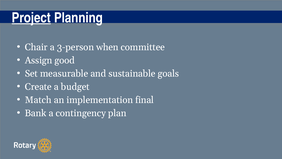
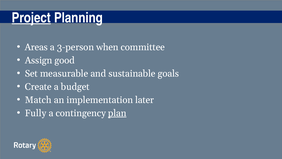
Chair: Chair -> Areas
final: final -> later
Bank: Bank -> Fully
plan underline: none -> present
